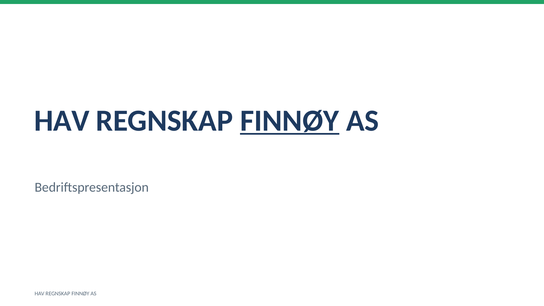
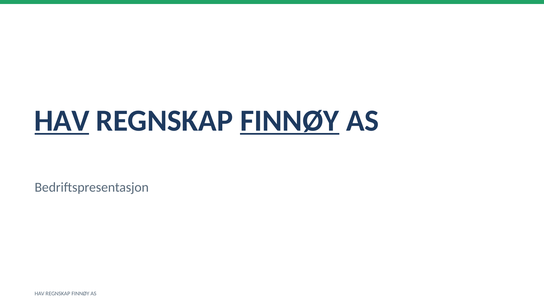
HAV at (62, 121) underline: none -> present
